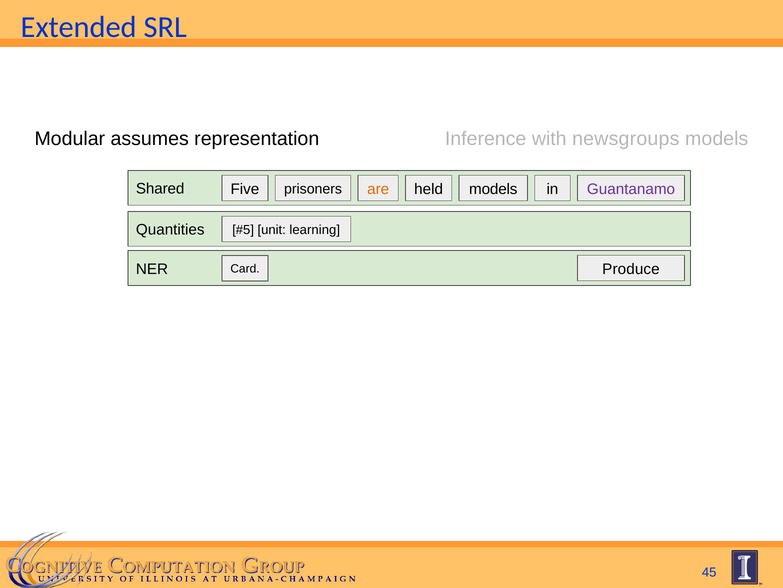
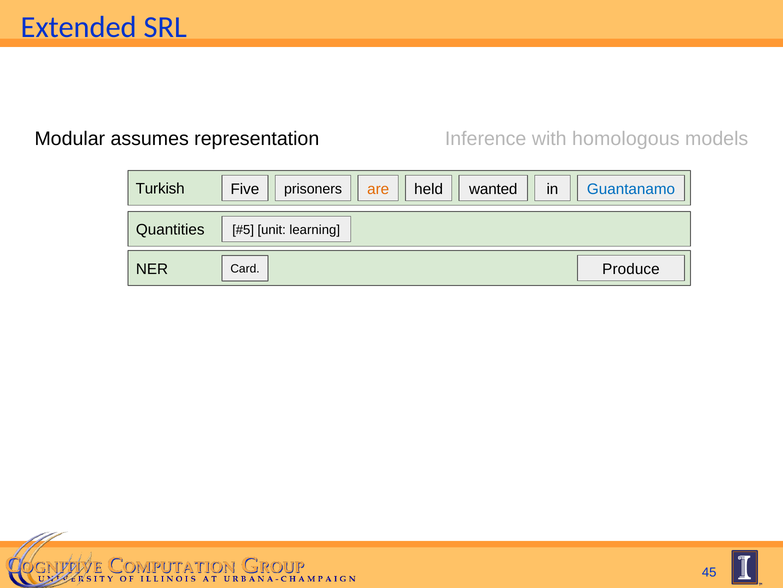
newsgroups: newsgroups -> homologous
Shared: Shared -> Turkish
held models: models -> wanted
Guantanamo colour: purple -> blue
